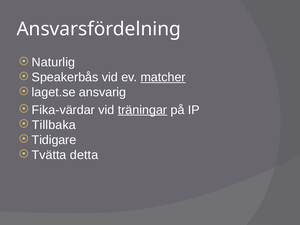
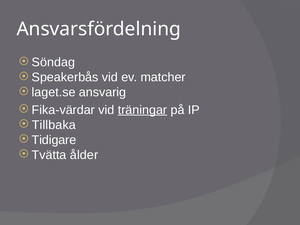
Naturlig: Naturlig -> Söndag
matcher underline: present -> none
detta: detta -> ålder
